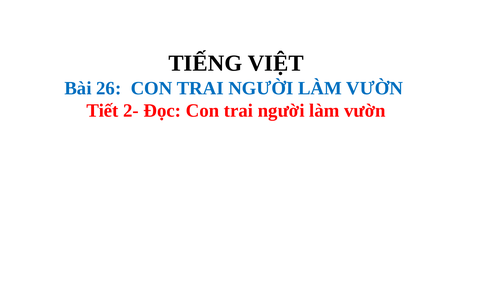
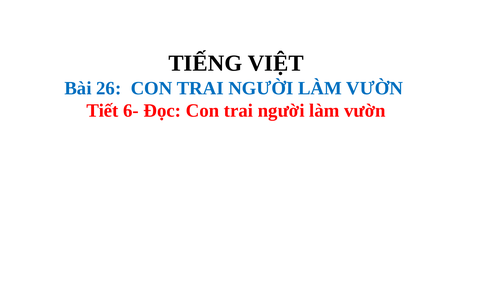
2-: 2- -> 6-
